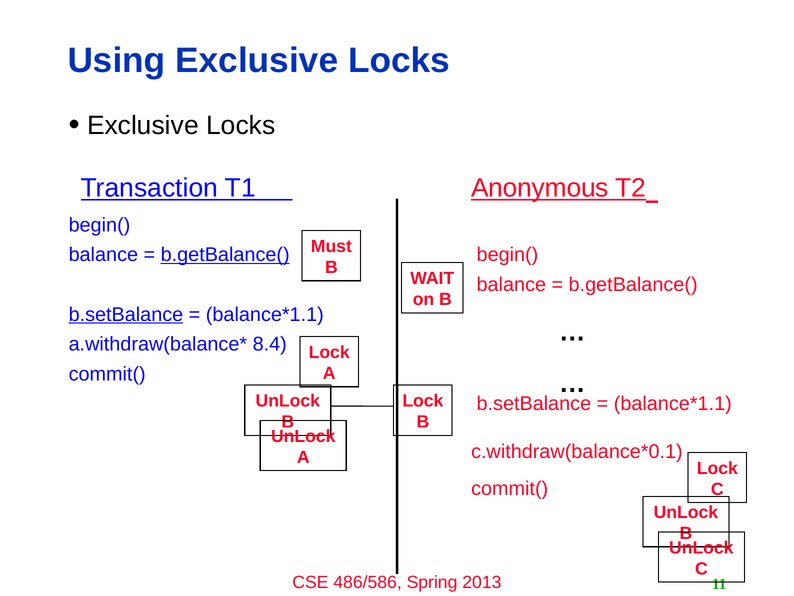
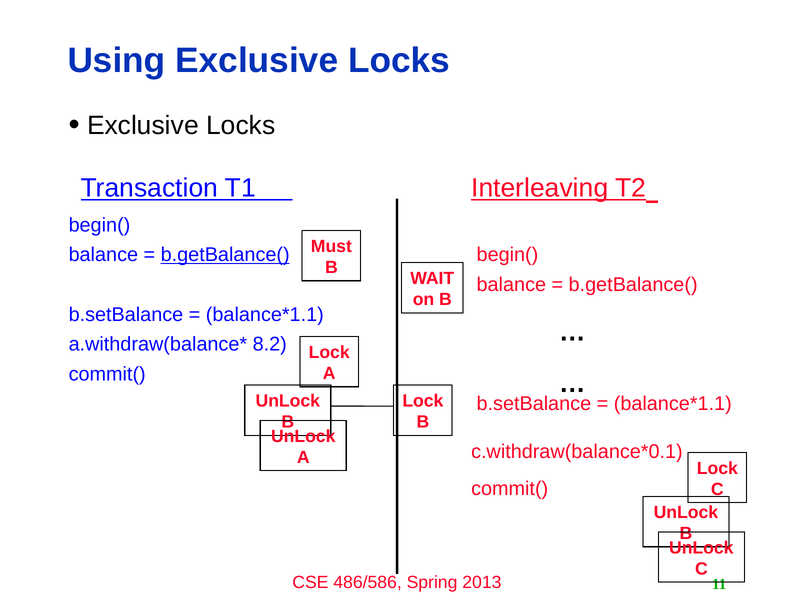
Anonymous: Anonymous -> Interleaving
b.setBalance at (126, 314) underline: present -> none
8.4: 8.4 -> 8.2
